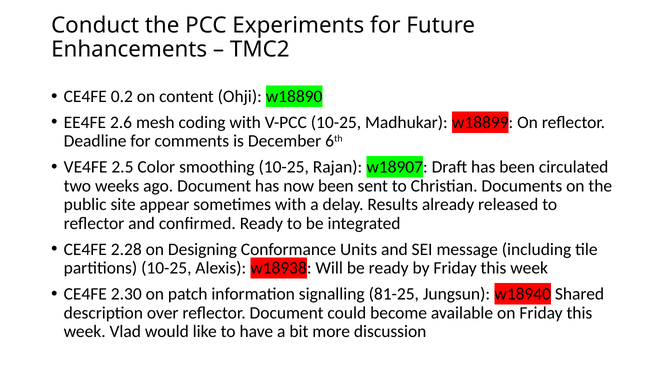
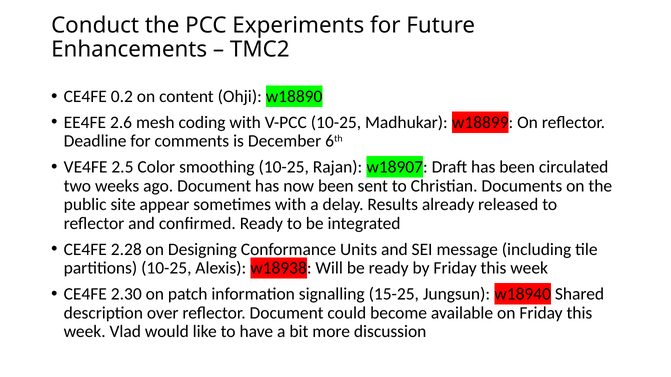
81-25: 81-25 -> 15-25
